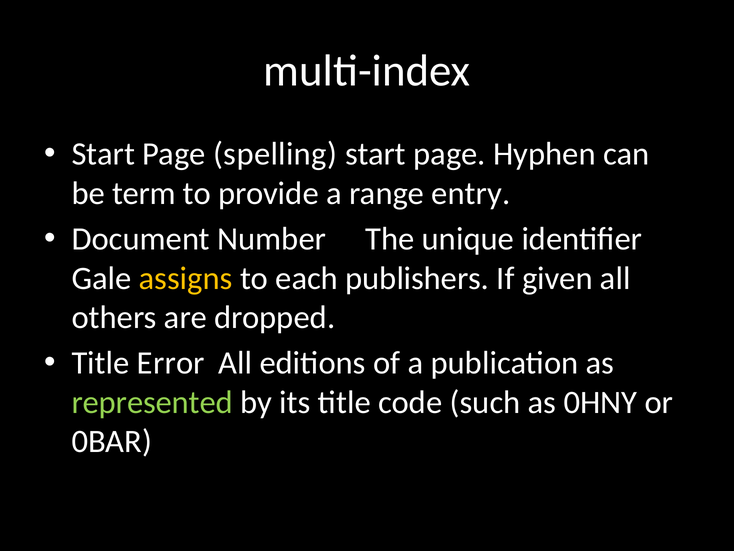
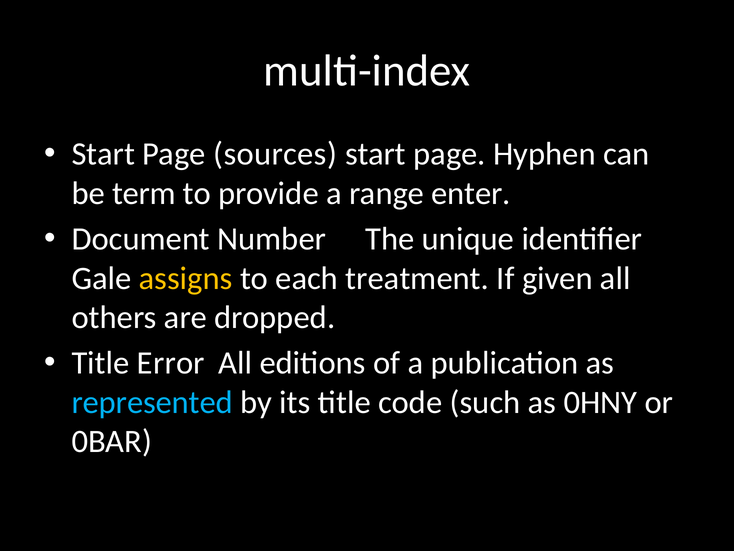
spelling: spelling -> sources
entry: entry -> enter
publishers: publishers -> treatment
represented colour: light green -> light blue
